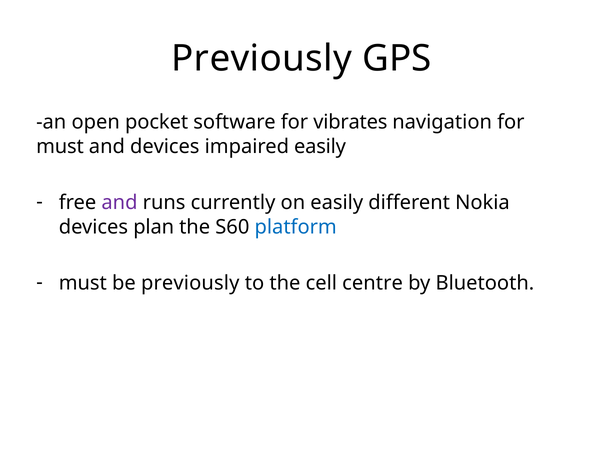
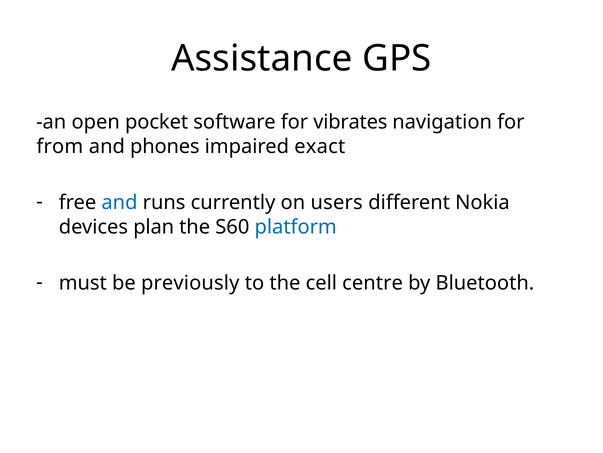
Previously at (262, 58): Previously -> Assistance
must at (60, 146): must -> from
and devices: devices -> phones
impaired easily: easily -> exact
and at (120, 202) colour: purple -> blue
on easily: easily -> users
